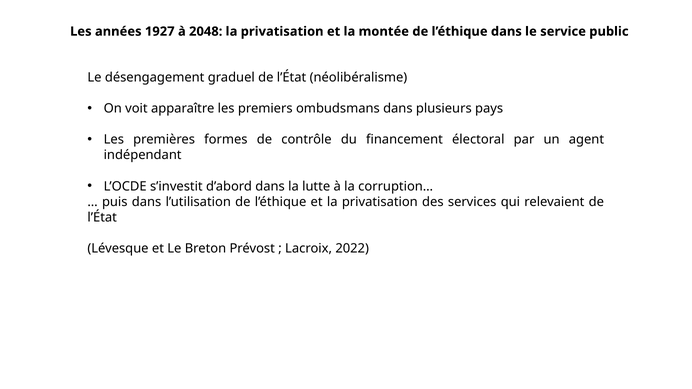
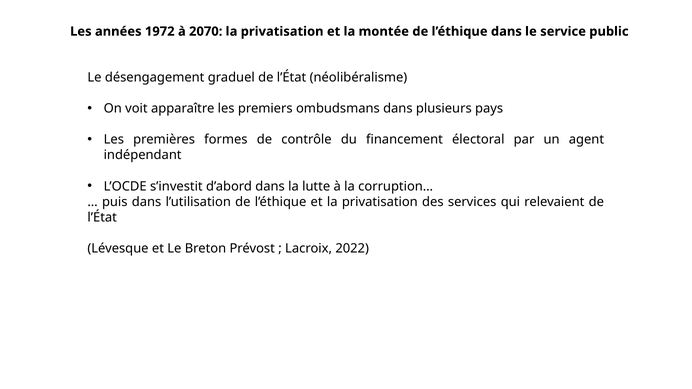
1927: 1927 -> 1972
2048: 2048 -> 2070
